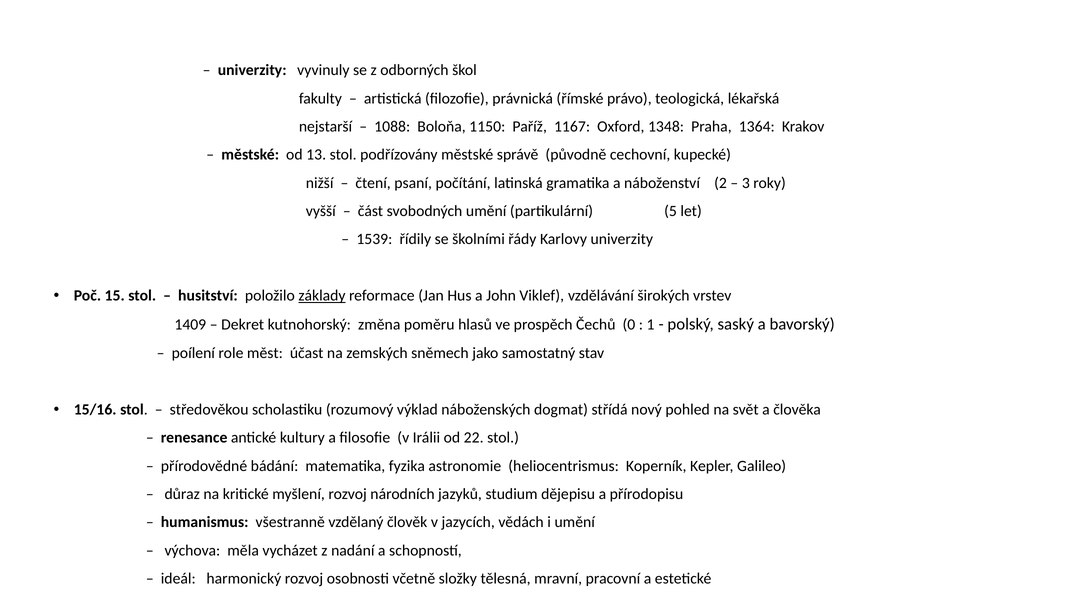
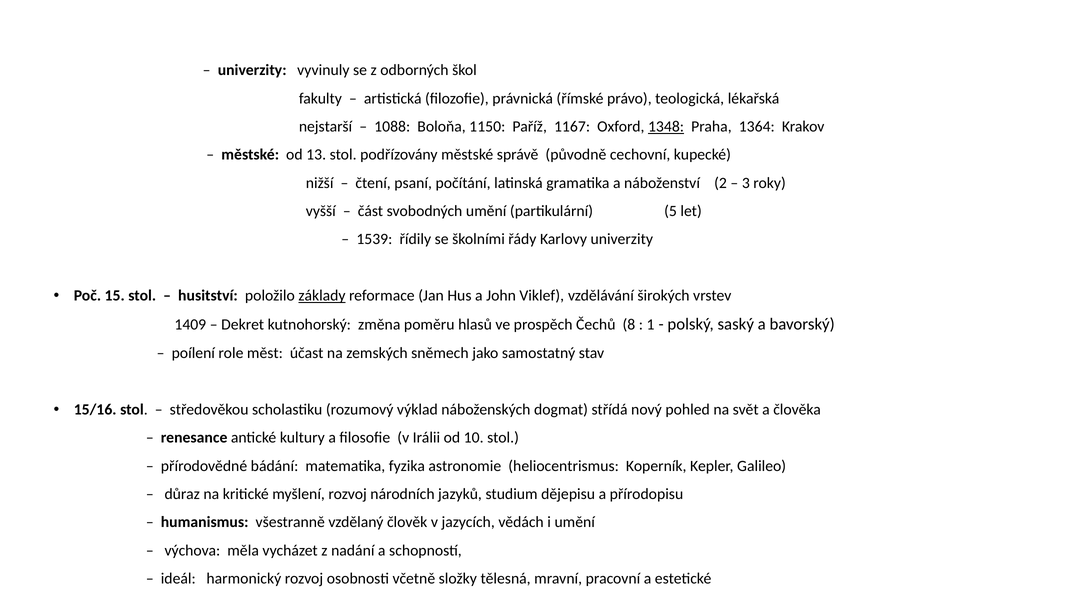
1348 underline: none -> present
0: 0 -> 8
22: 22 -> 10
